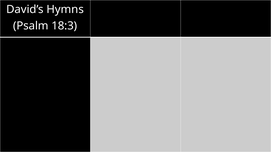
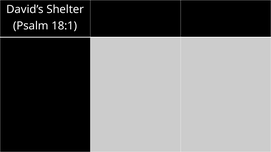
Hymns: Hymns -> Shelter
18:3: 18:3 -> 18:1
